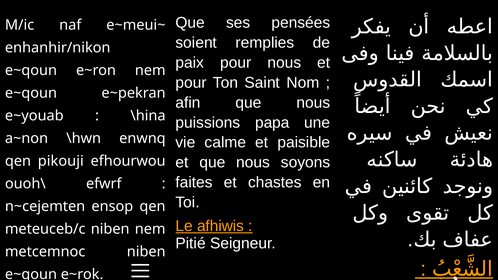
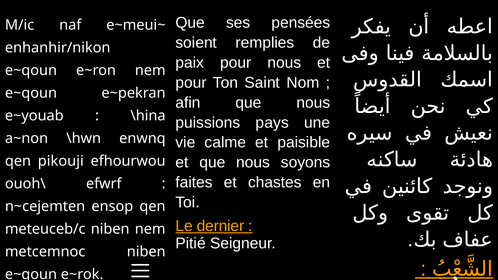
papa: papa -> pays
afhiwis: afhiwis -> dernier
